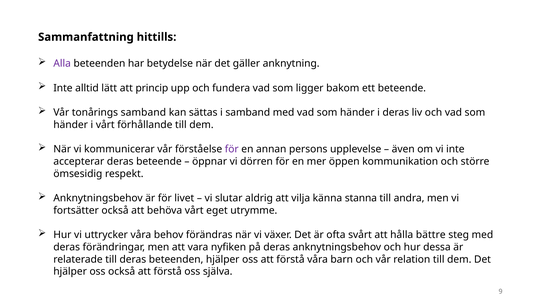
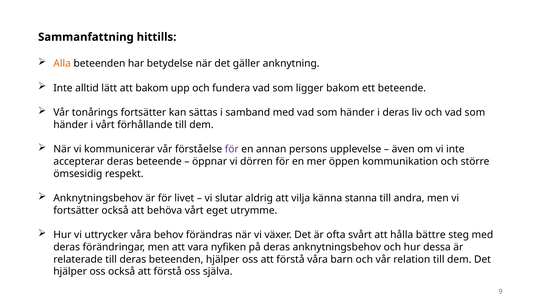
Alla colour: purple -> orange
att princip: princip -> bakom
tonårings samband: samband -> fortsätter
